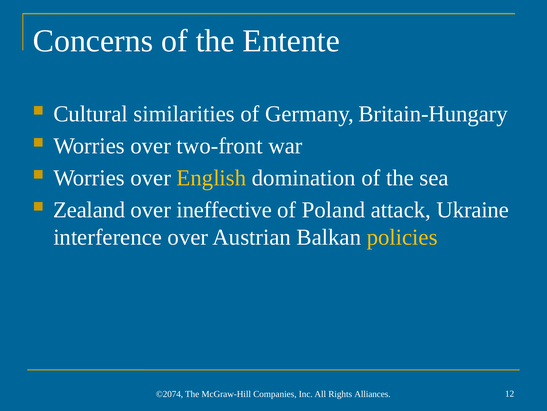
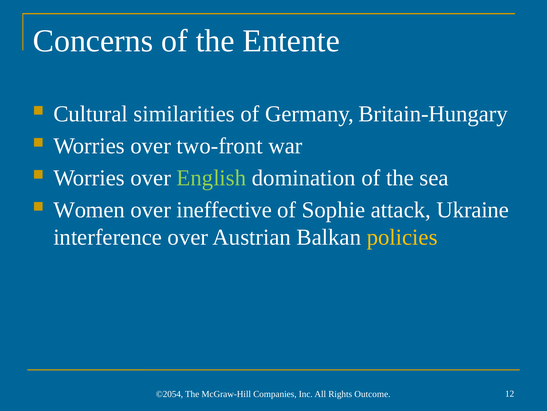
English colour: yellow -> light green
Zealand: Zealand -> Women
Poland: Poland -> Sophie
©2074: ©2074 -> ©2054
Alliances: Alliances -> Outcome
